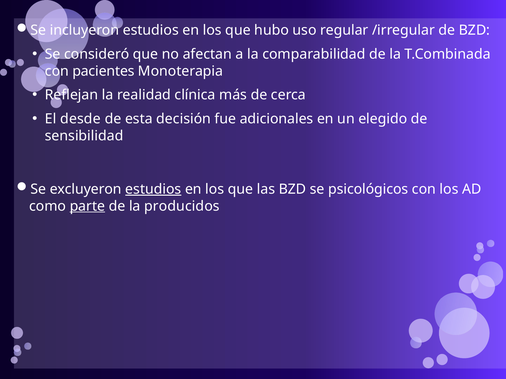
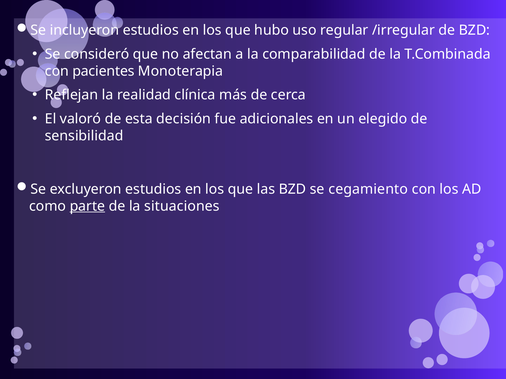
desde: desde -> valoró
estudios at (153, 189) underline: present -> none
psicológicos: psicológicos -> cegamiento
producidos: producidos -> situaciones
